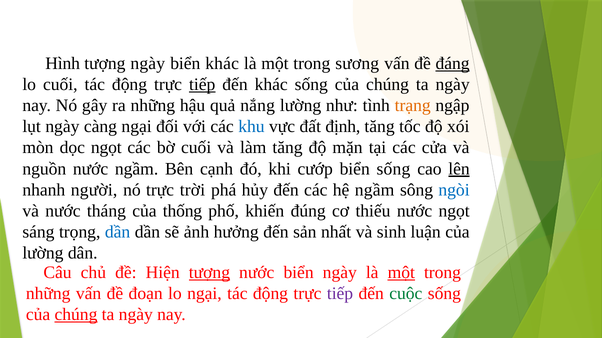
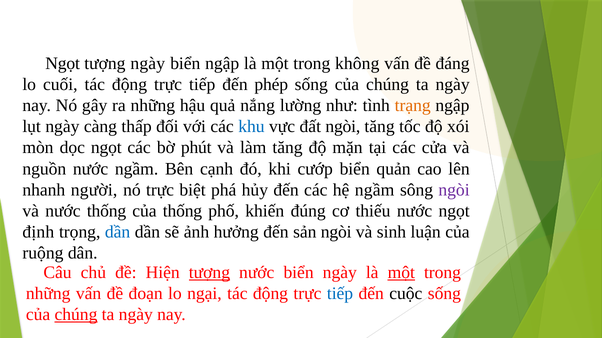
a Hình: Hình -> Ngọt
biển khác: khác -> ngập
sương: sương -> không
đáng underline: present -> none
tiếp at (202, 85) underline: present -> none
đến khác: khác -> phép
càng ngại: ngại -> thấp
đất định: định -> ngòi
bờ cuối: cuối -> phút
biển sống: sống -> quản
lên underline: present -> none
trời: trời -> biệt
ngòi at (454, 190) colour: blue -> purple
nước tháng: tháng -> thống
sáng: sáng -> định
sản nhất: nhất -> ngòi
lường at (43, 253): lường -> ruộng
tiếp at (340, 294) colour: purple -> blue
cuộc colour: green -> black
